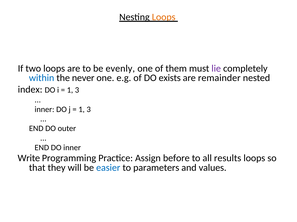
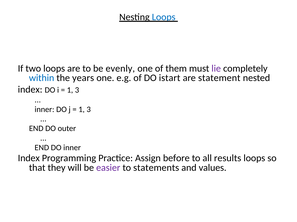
Loops at (164, 17) colour: orange -> blue
never: never -> years
exists: exists -> istart
remainder: remainder -> statement
Write at (29, 159): Write -> Index
easier colour: blue -> purple
parameters: parameters -> statements
